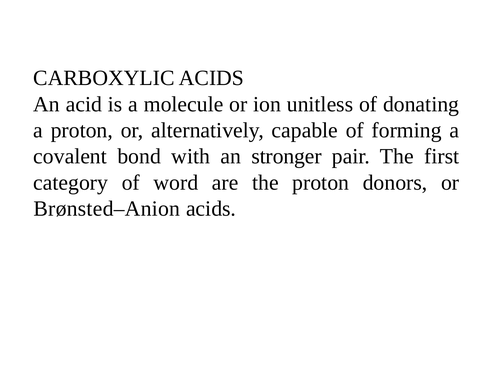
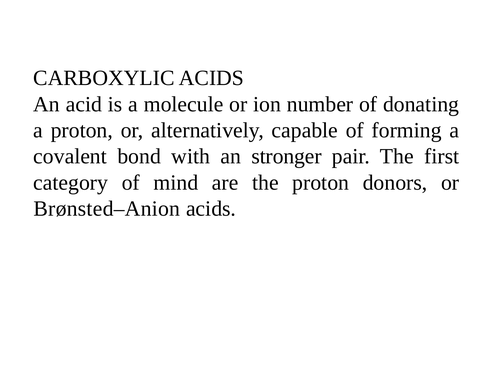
unitless: unitless -> number
word: word -> mind
